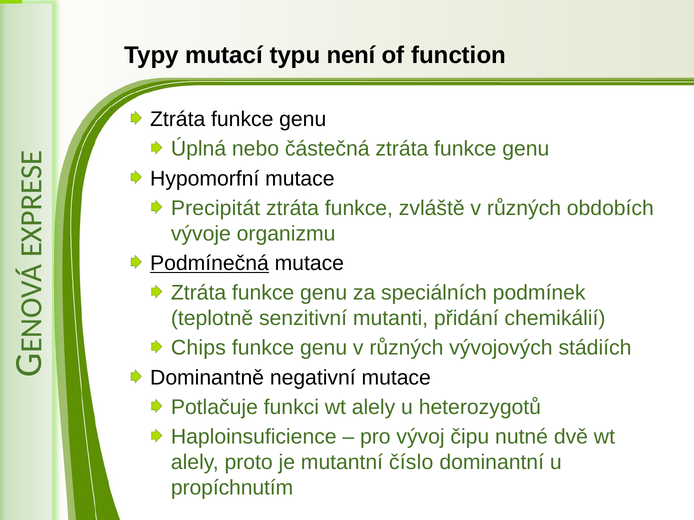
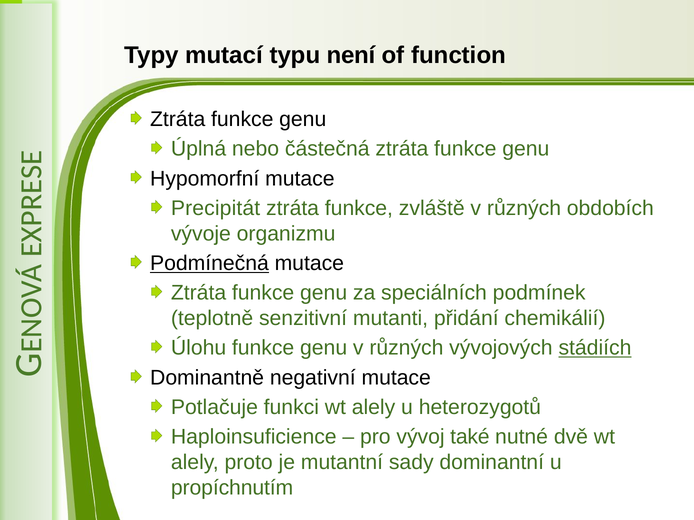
Chips: Chips -> Úlohu
stádiích underline: none -> present
čipu: čipu -> také
číslo: číslo -> sady
